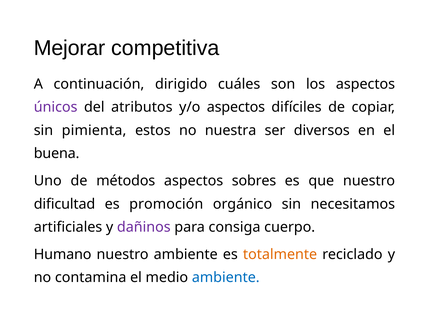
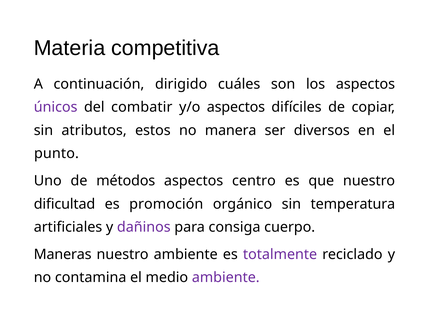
Mejorar: Mejorar -> Materia
atributos: atributos -> combatir
pimienta: pimienta -> atributos
nuestra: nuestra -> manera
buena: buena -> punto
sobres: sobres -> centro
necesitamos: necesitamos -> temperatura
Humano: Humano -> Maneras
totalmente colour: orange -> purple
ambiente at (226, 277) colour: blue -> purple
